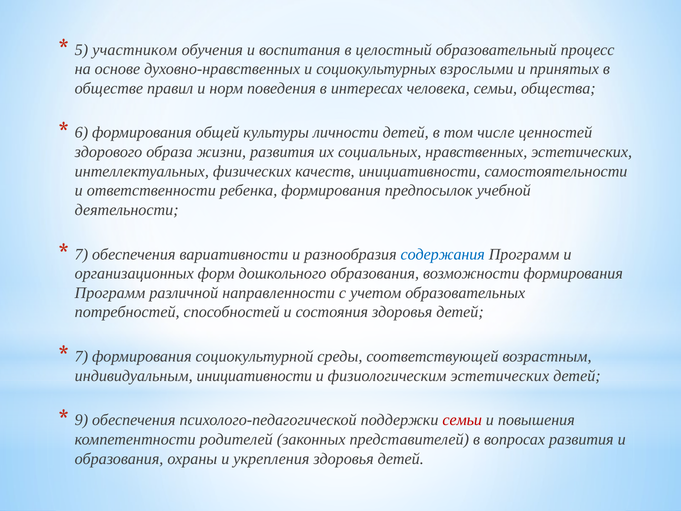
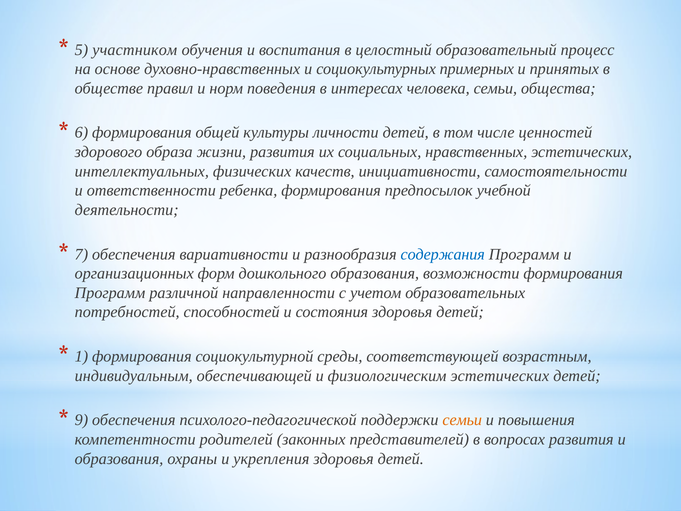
взрослыми: взрослыми -> примерных
7 at (81, 356): 7 -> 1
индивидуальным инициативности: инициативности -> обеспечивающей
семьи at (462, 420) colour: red -> orange
